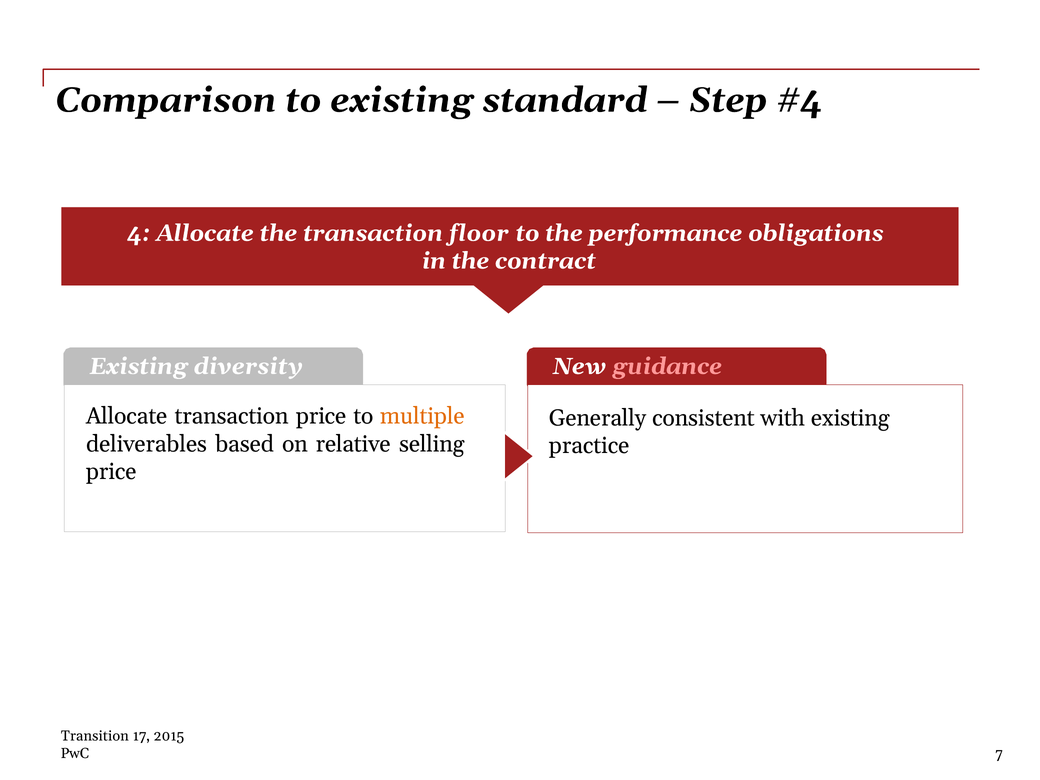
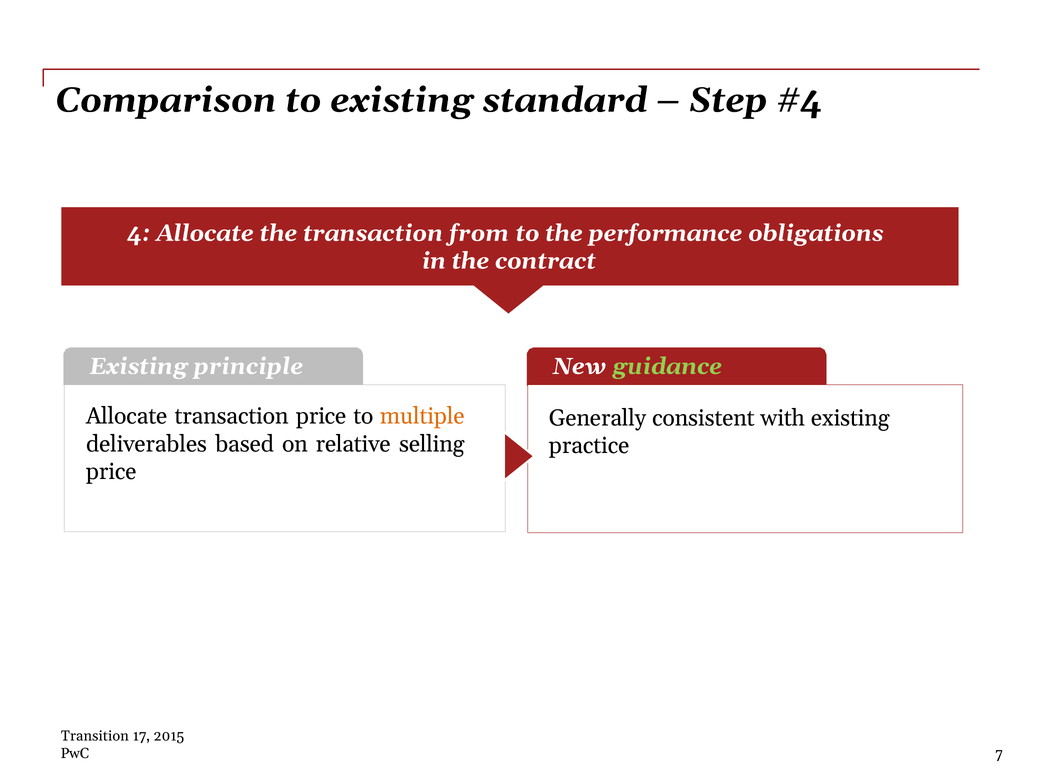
floor: floor -> from
diversity: diversity -> principle
guidance colour: pink -> light green
